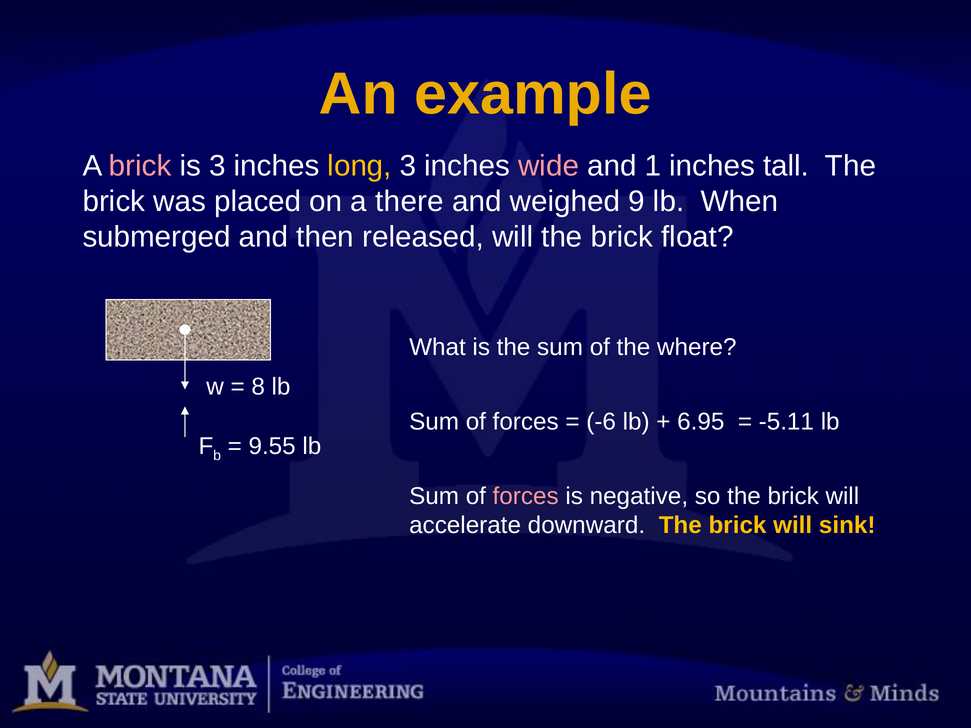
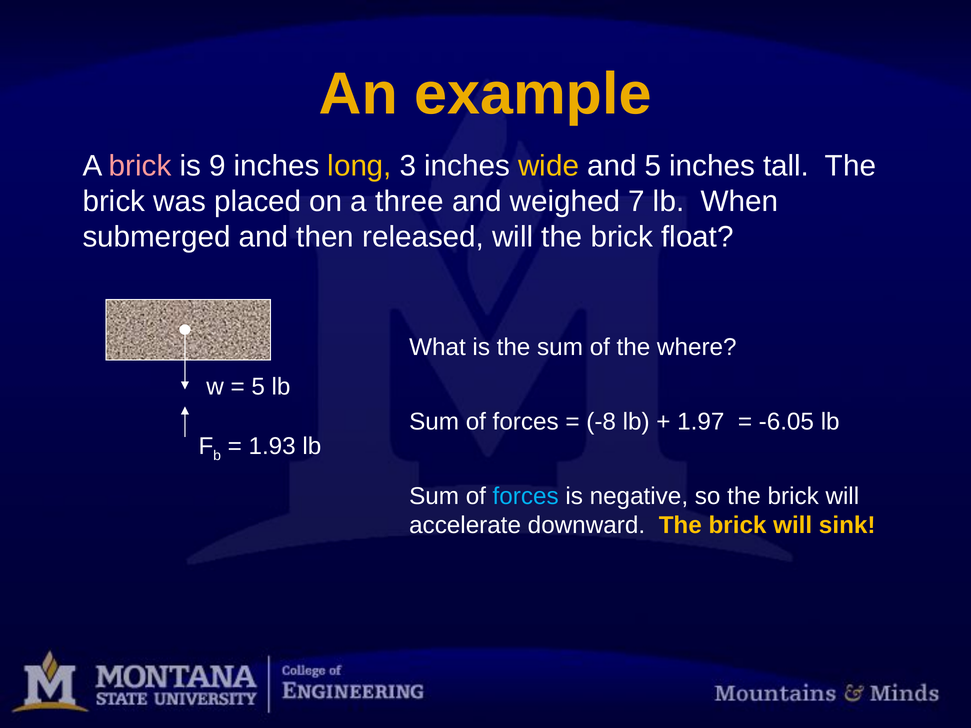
is 3: 3 -> 9
wide colour: pink -> yellow
and 1: 1 -> 5
there: there -> three
9: 9 -> 7
8 at (258, 387): 8 -> 5
-6: -6 -> -8
6.95: 6.95 -> 1.97
-5.11: -5.11 -> -6.05
9.55: 9.55 -> 1.93
forces at (526, 496) colour: pink -> light blue
